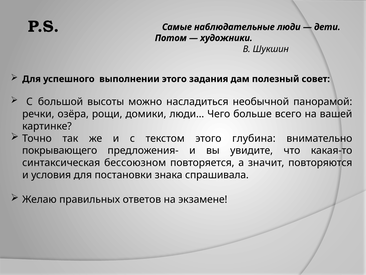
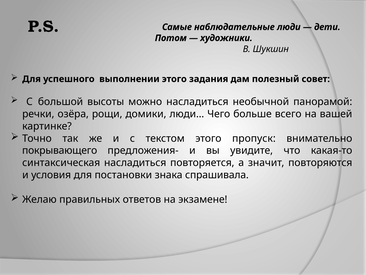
глубина: глубина -> пропуск
синтаксическая бессоюзном: бессоюзном -> насладиться
